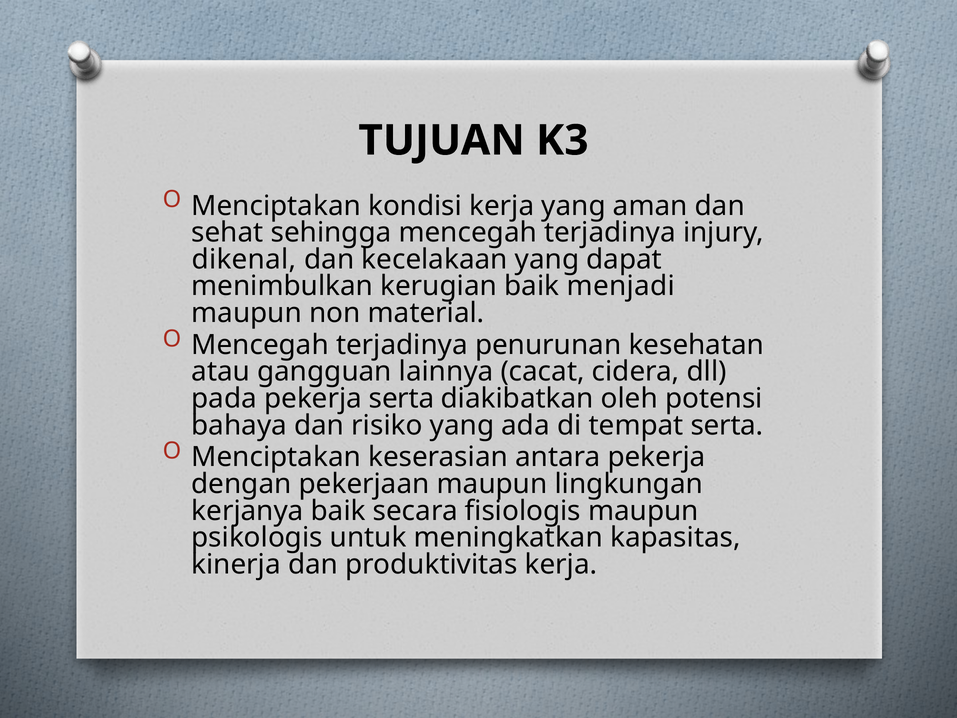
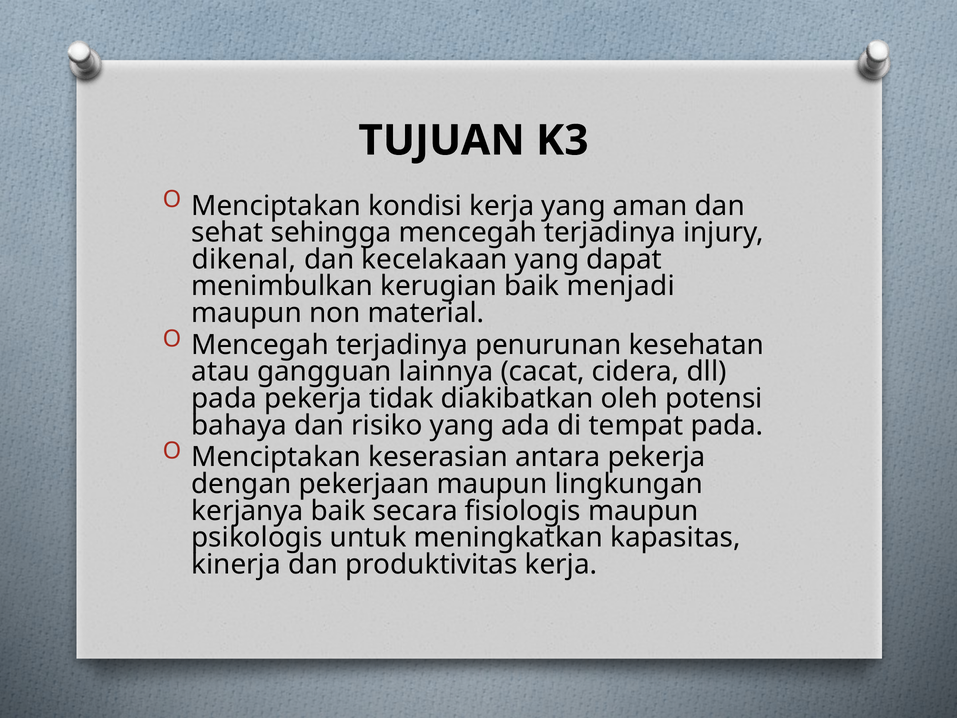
pekerja serta: serta -> tidak
tempat serta: serta -> pada
